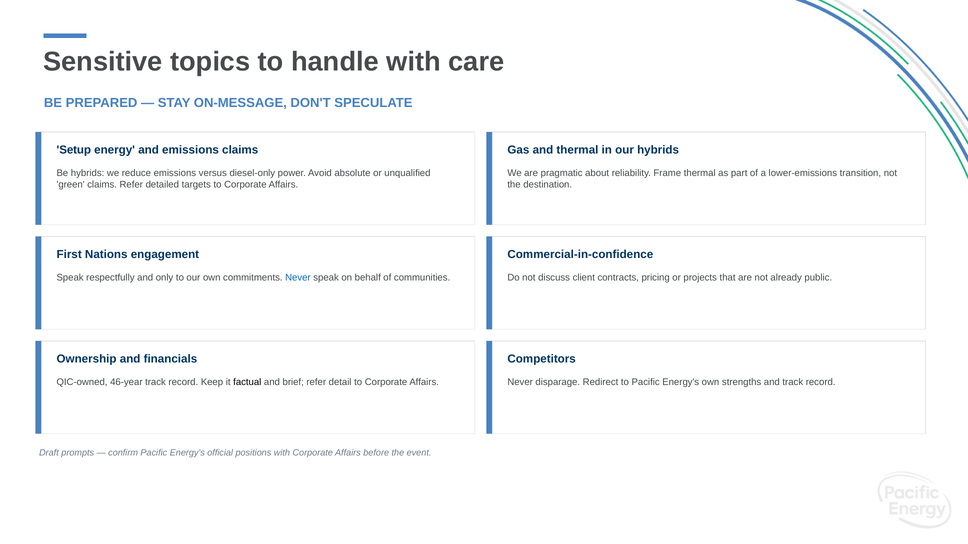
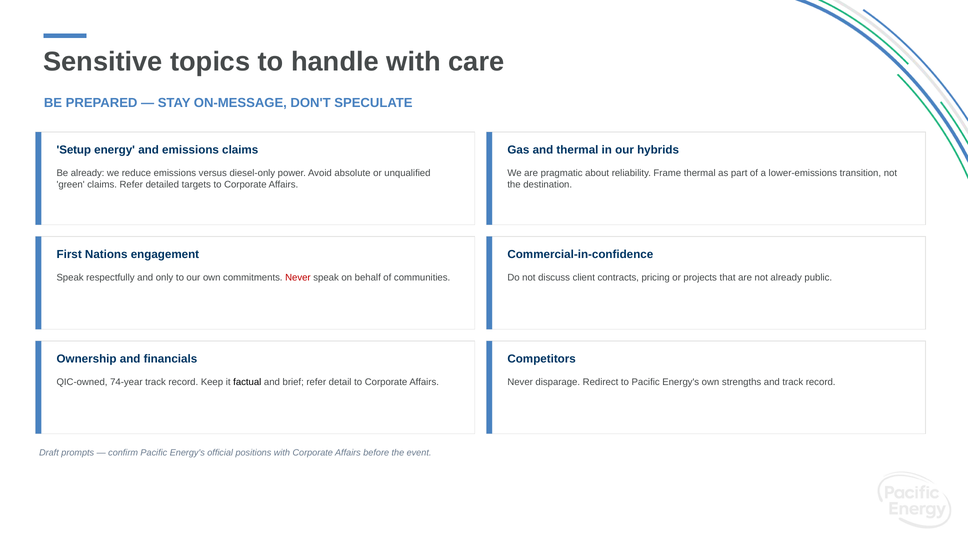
Be hybrids: hybrids -> already
Never at (298, 278) colour: blue -> red
46-year: 46-year -> 74-year
